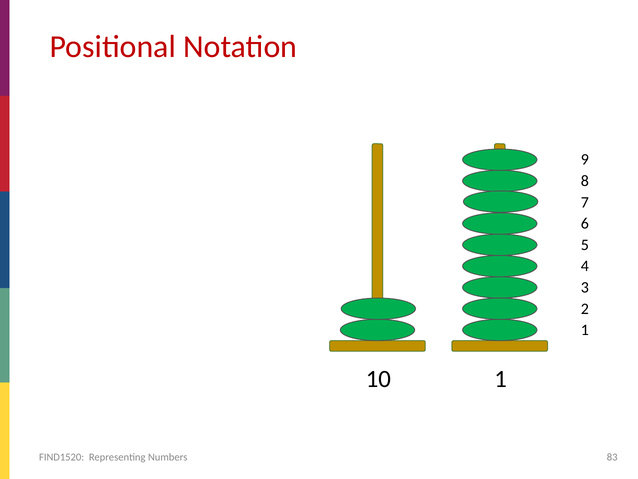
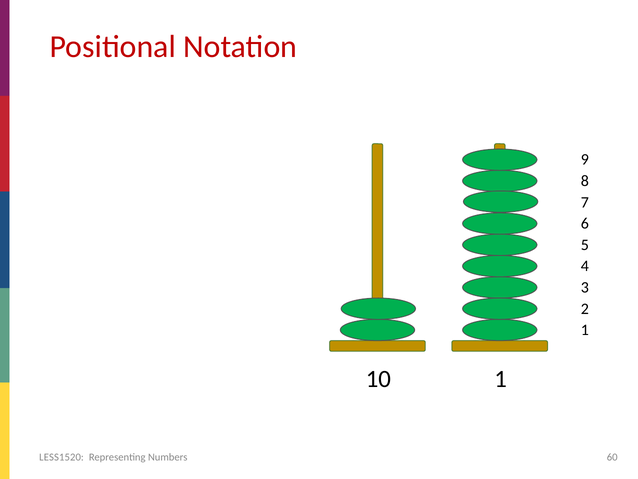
FIND1520: FIND1520 -> LESS1520
83: 83 -> 60
